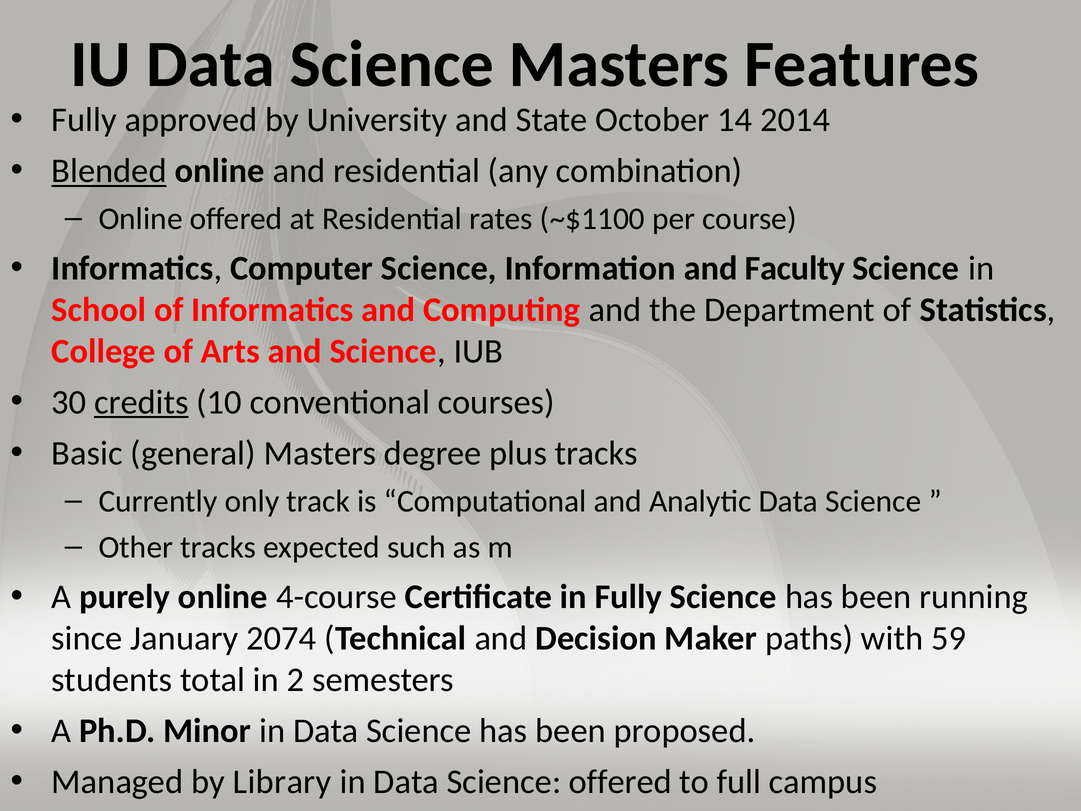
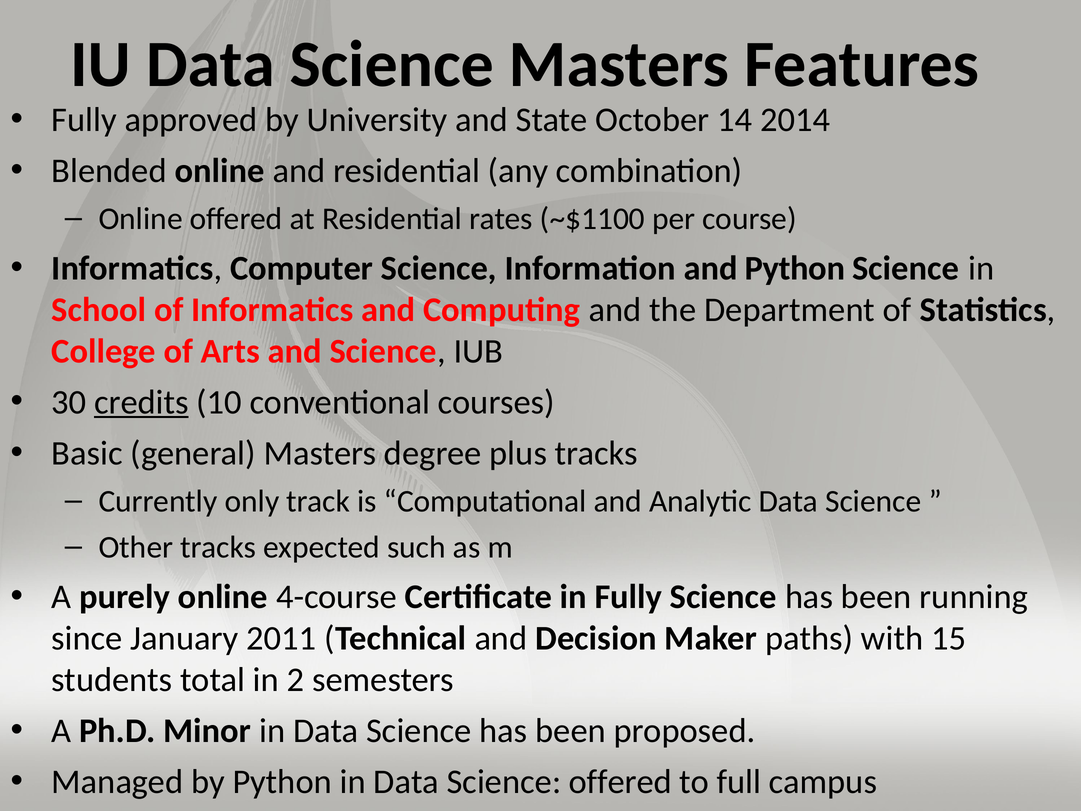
Blended underline: present -> none
and Faculty: Faculty -> Python
2074: 2074 -> 2011
59: 59 -> 15
by Library: Library -> Python
